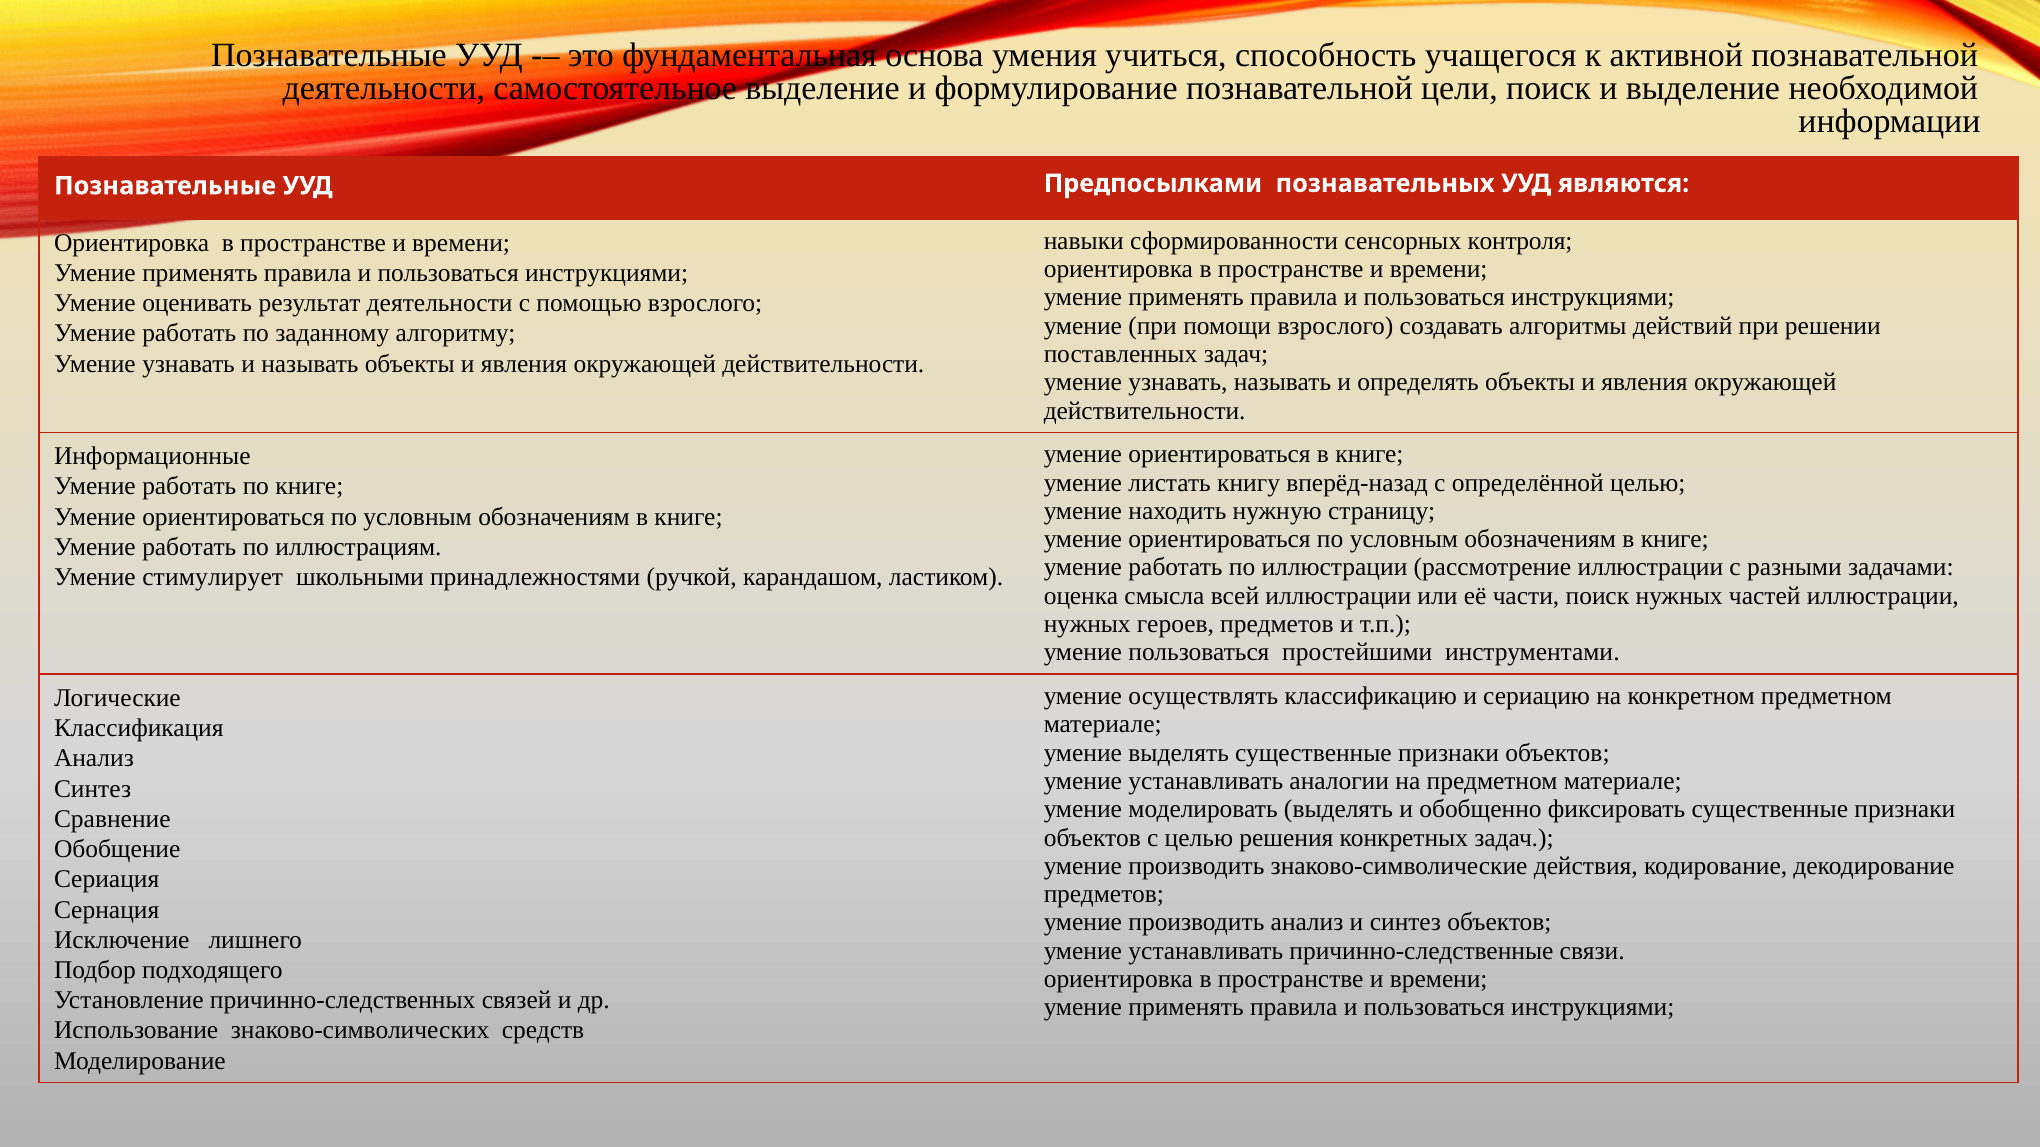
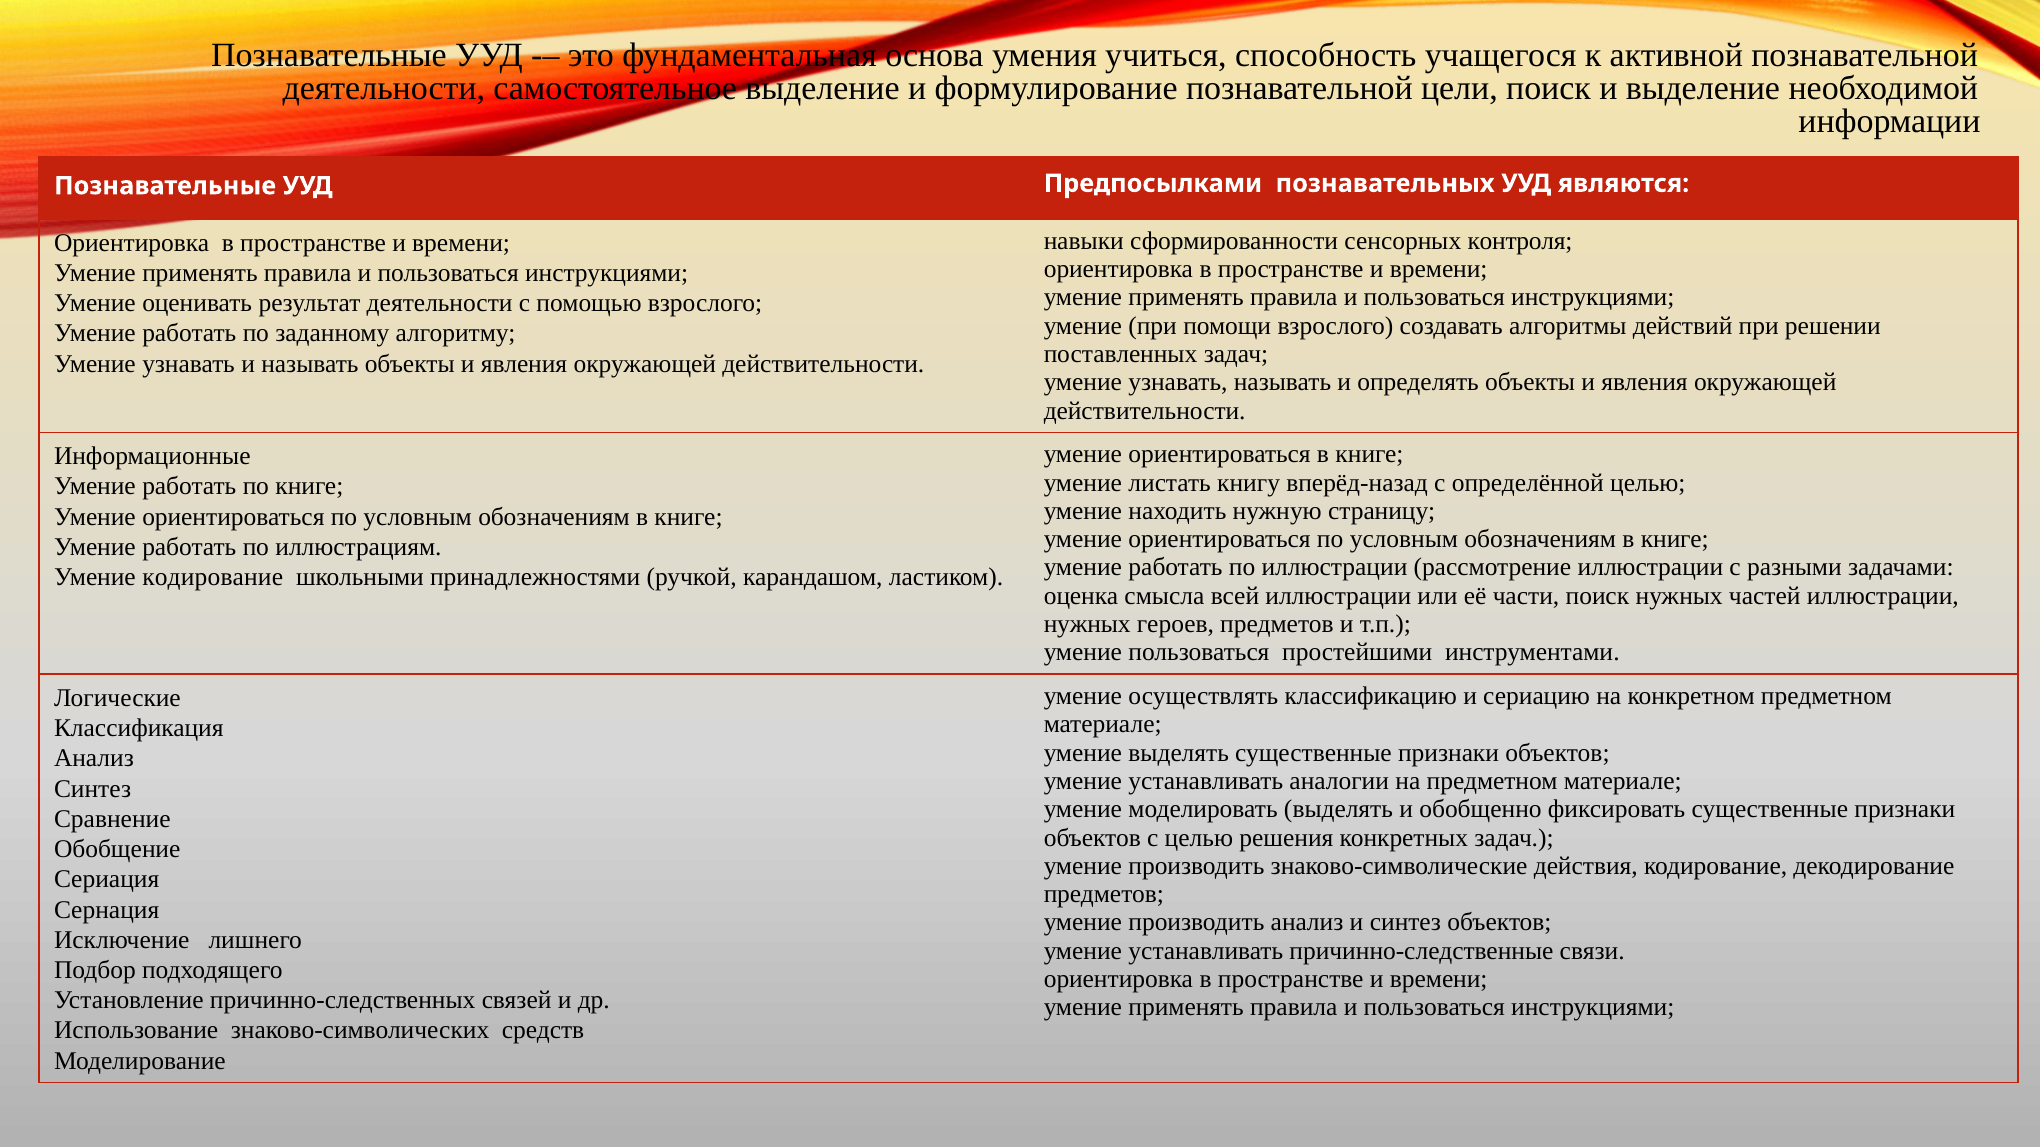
Умение стимулирует: стимулирует -> кодирование
